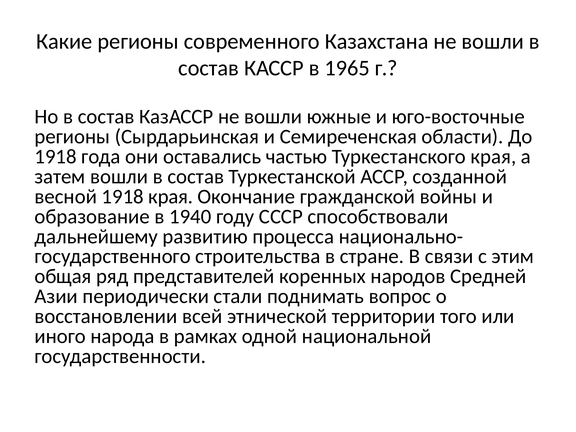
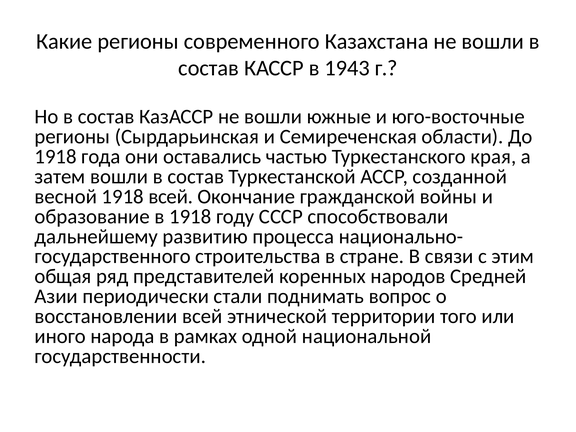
1965: 1965 -> 1943
1918 края: края -> всей
в 1940: 1940 -> 1918
